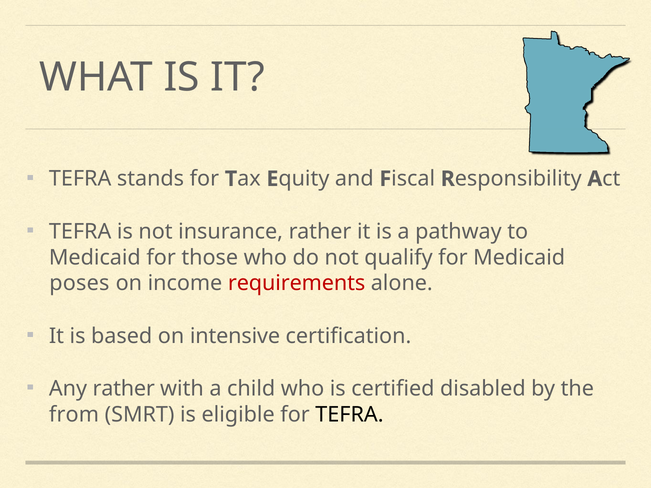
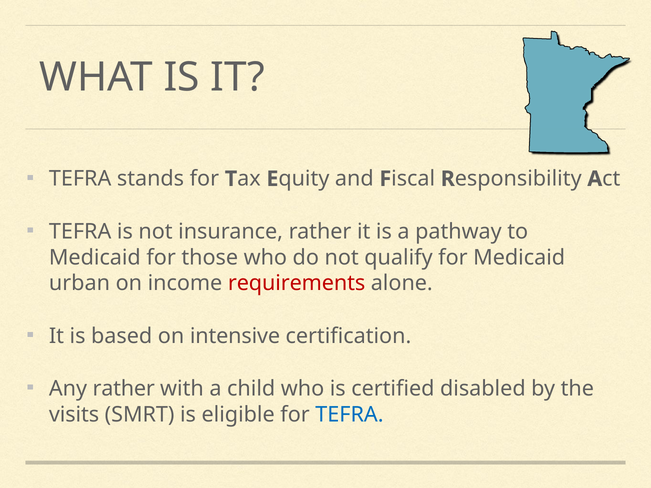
poses: poses -> urban
from: from -> visits
TEFRA at (349, 415) colour: black -> blue
